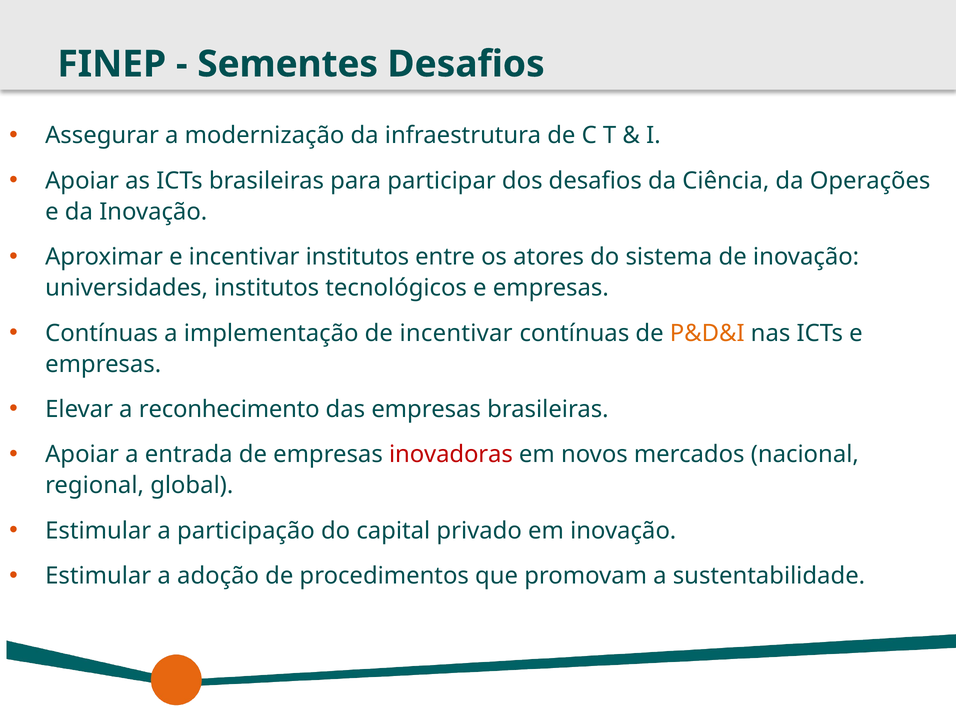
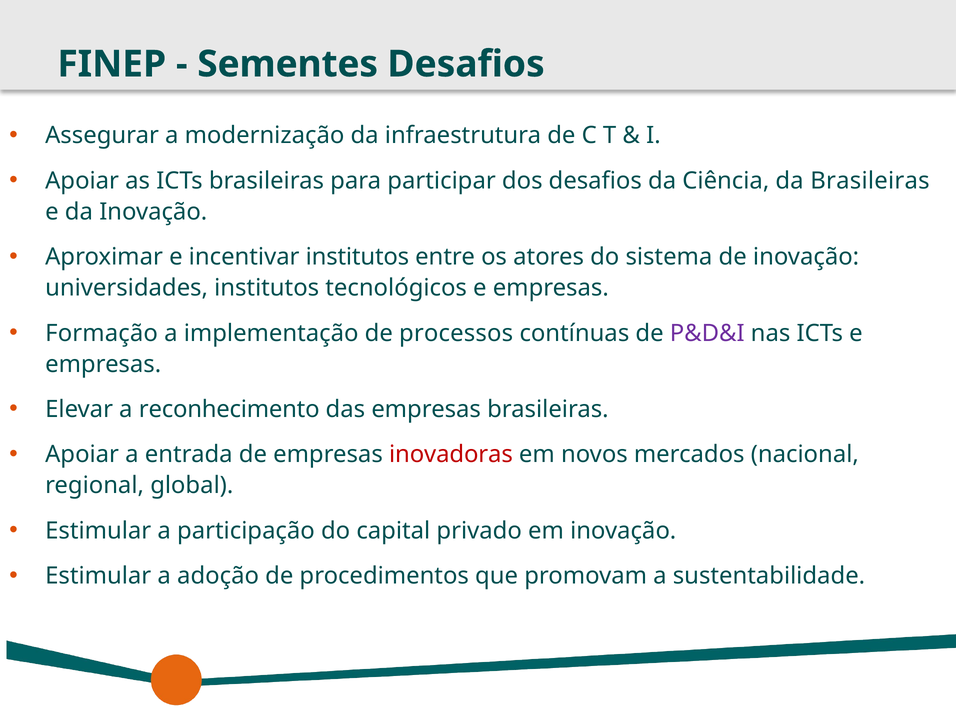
da Operações: Operações -> Brasileiras
Contínuas at (102, 333): Contínuas -> Formação
de incentivar: incentivar -> processos
P&D&I colour: orange -> purple
